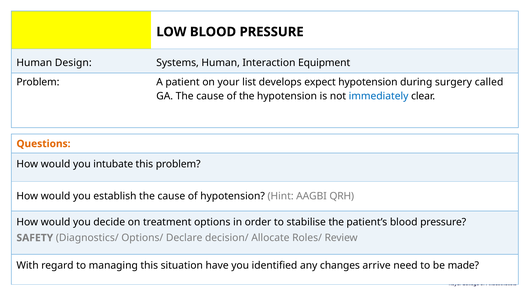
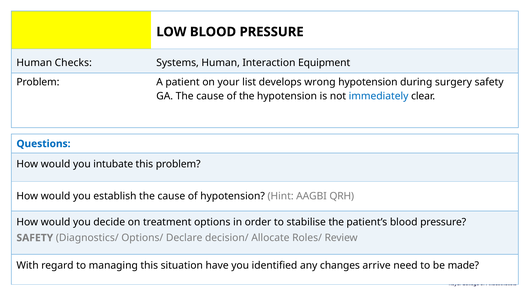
Design: Design -> Checks
expect: expect -> wrong
surgery called: called -> safety
Questions colour: orange -> blue
